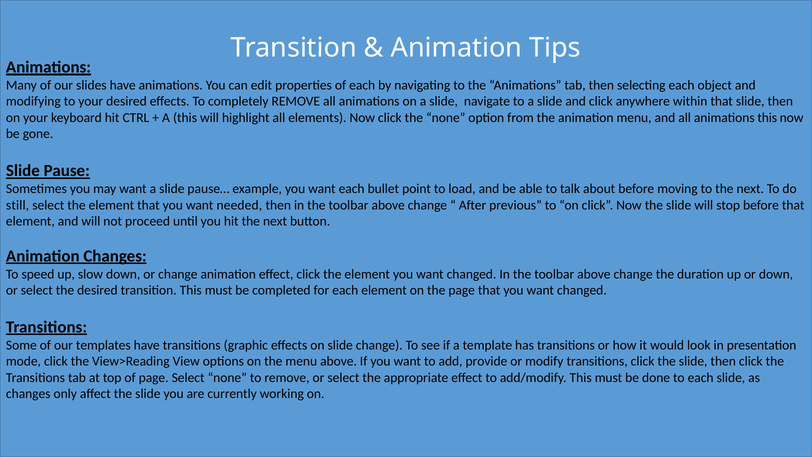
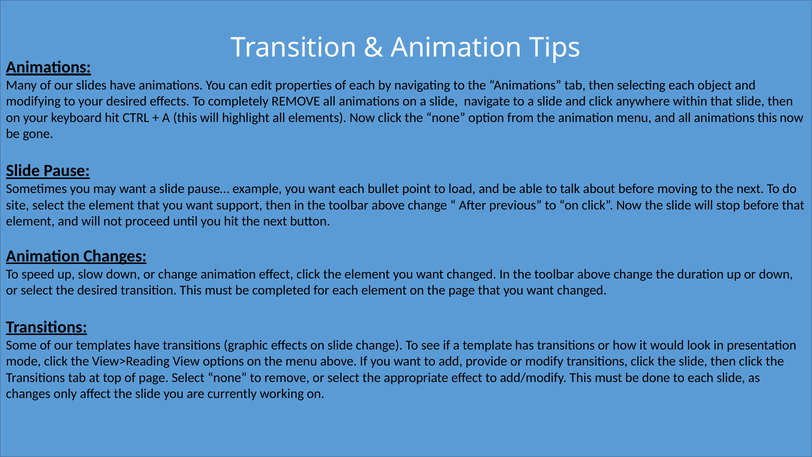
still: still -> site
needed: needed -> support
